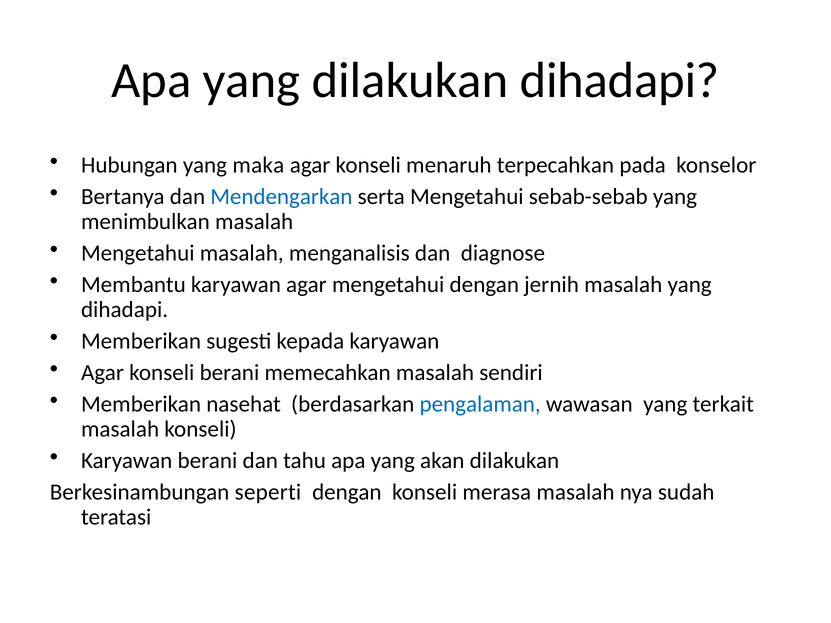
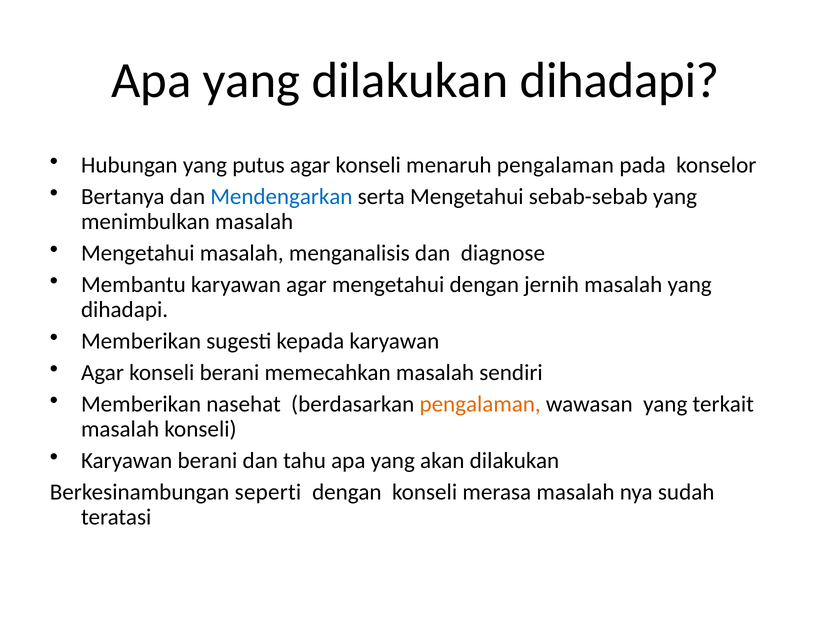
maka: maka -> putus
menaruh terpecahkan: terpecahkan -> pengalaman
pengalaman at (480, 404) colour: blue -> orange
